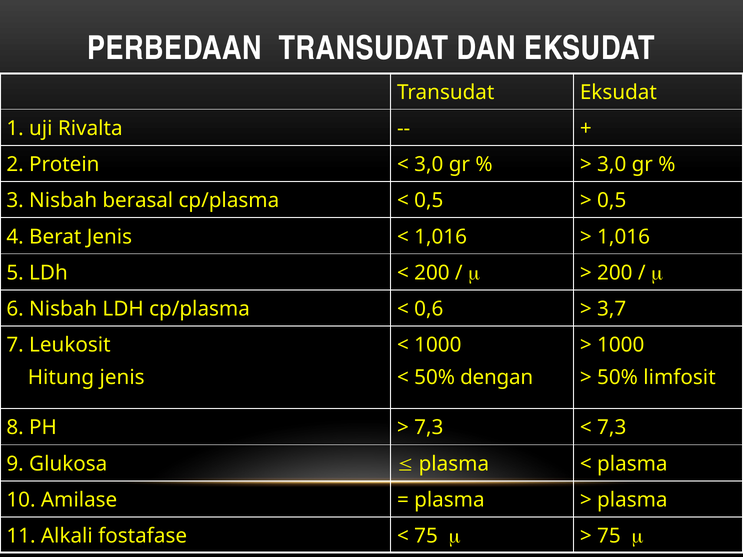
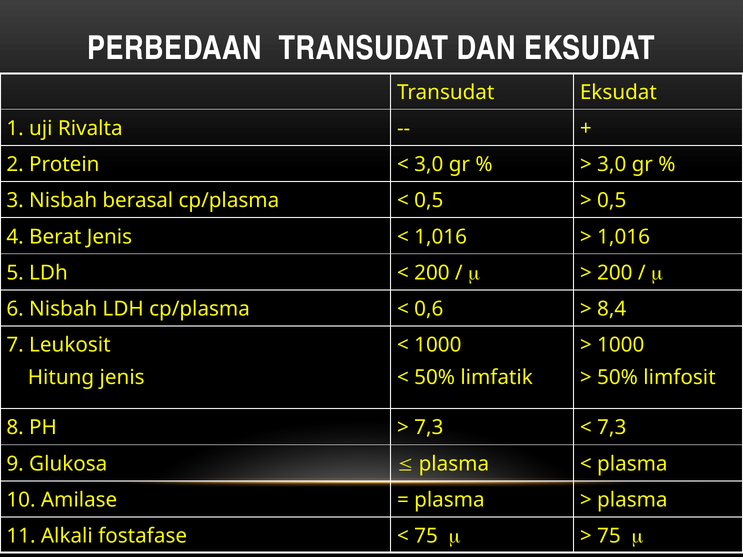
3,7: 3,7 -> 8,4
dengan: dengan -> limfatik
